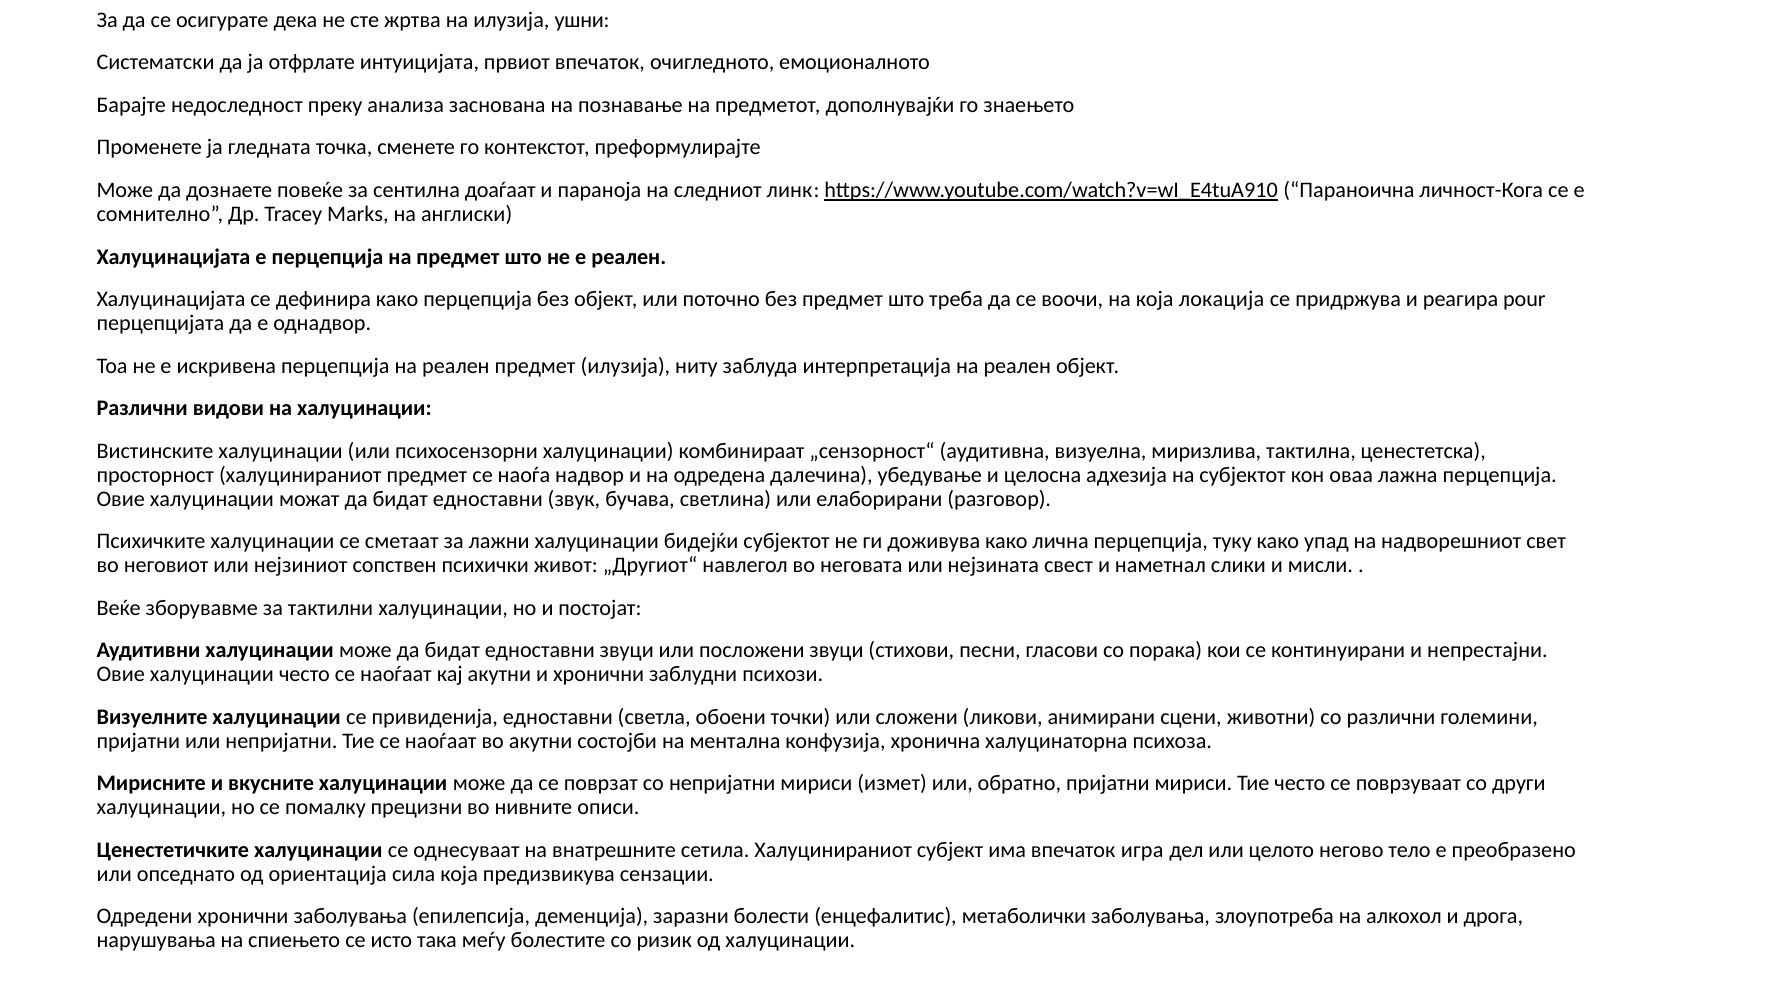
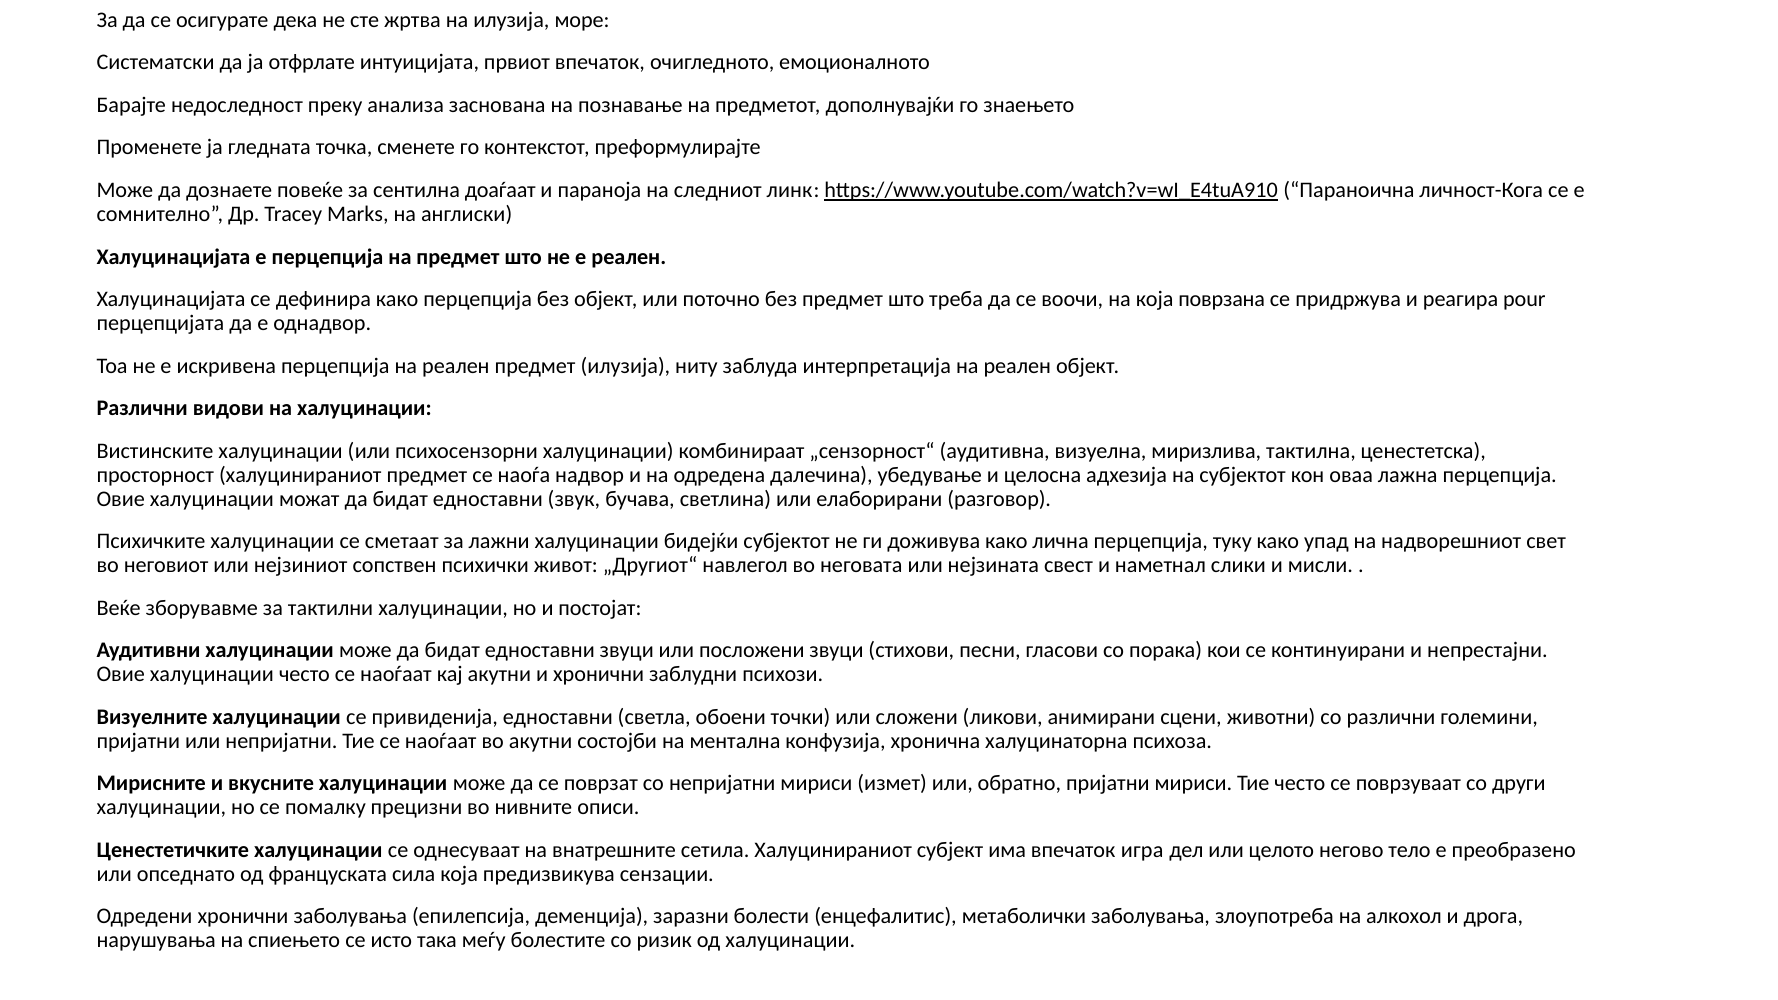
ушни: ушни -> море
локација: локација -> поврзана
ориентација: ориентација -> француската
